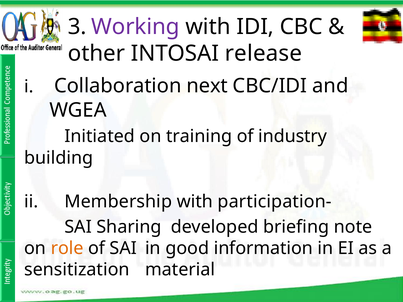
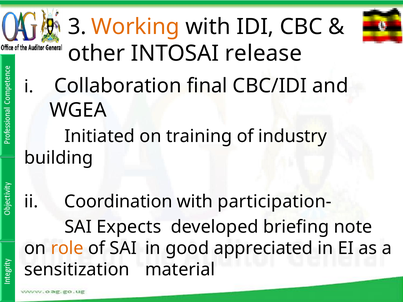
Working colour: purple -> orange
next: next -> final
Membership: Membership -> Coordination
Sharing: Sharing -> Expects
information: information -> appreciated
